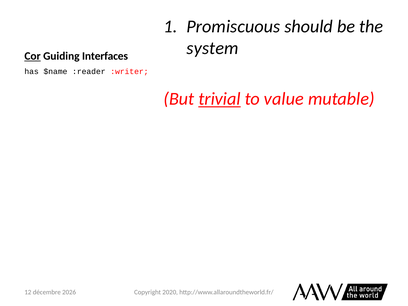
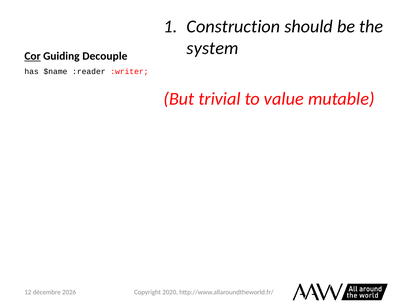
Promiscuous: Promiscuous -> Construction
Interfaces: Interfaces -> Decouple
trivial underline: present -> none
